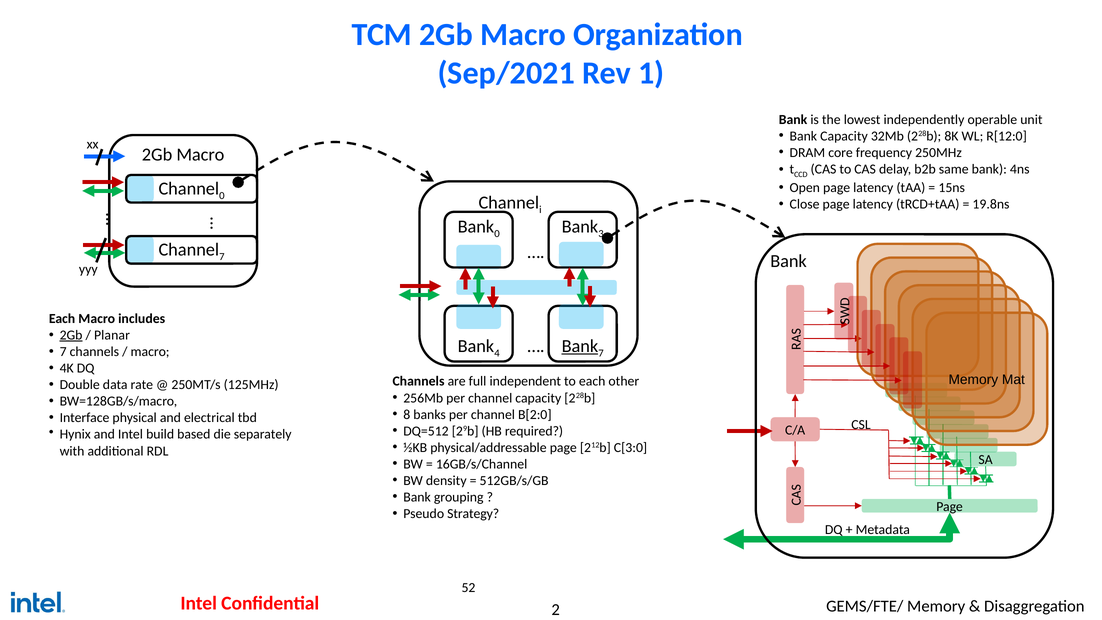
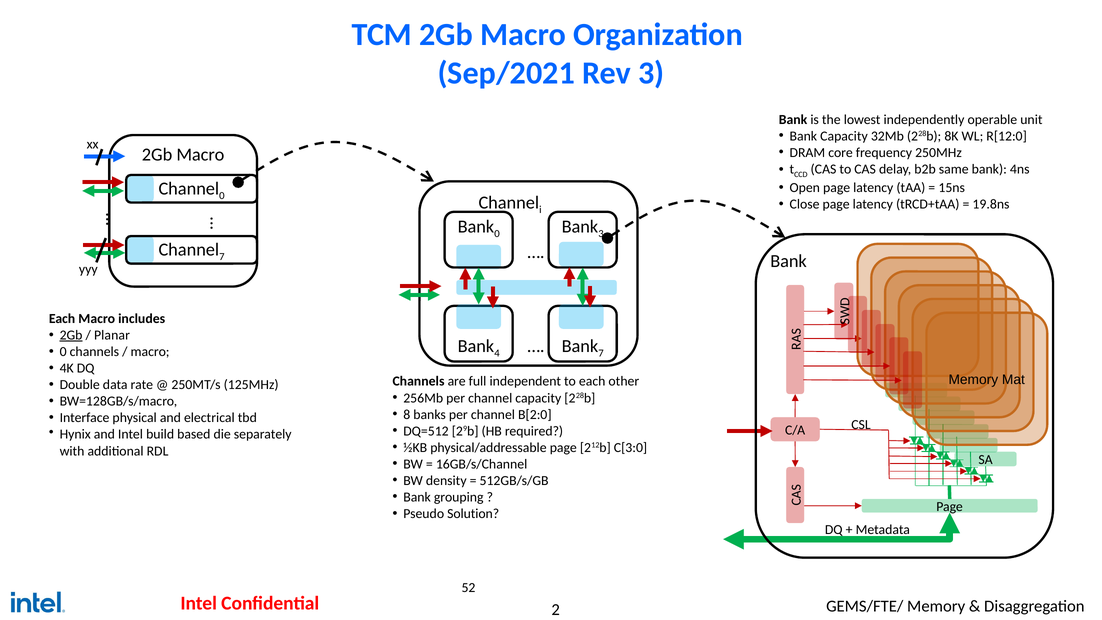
Rev 1: 1 -> 3
Bank at (580, 346) underline: present -> none
7 at (63, 352): 7 -> 0
Strategy: Strategy -> Solution
